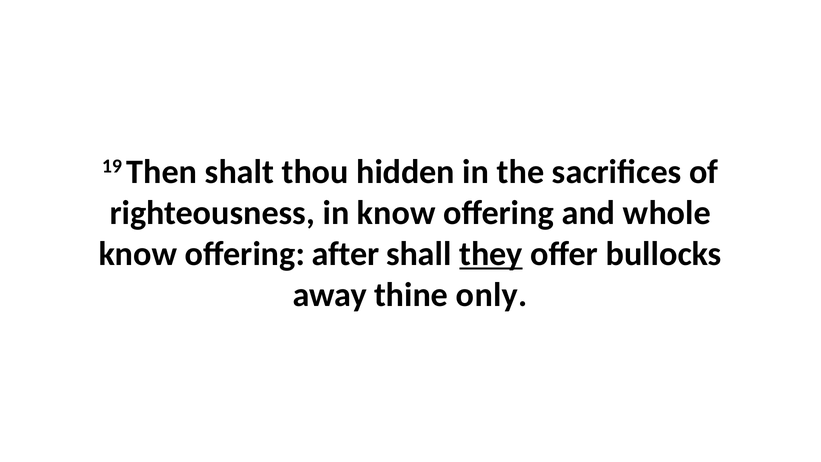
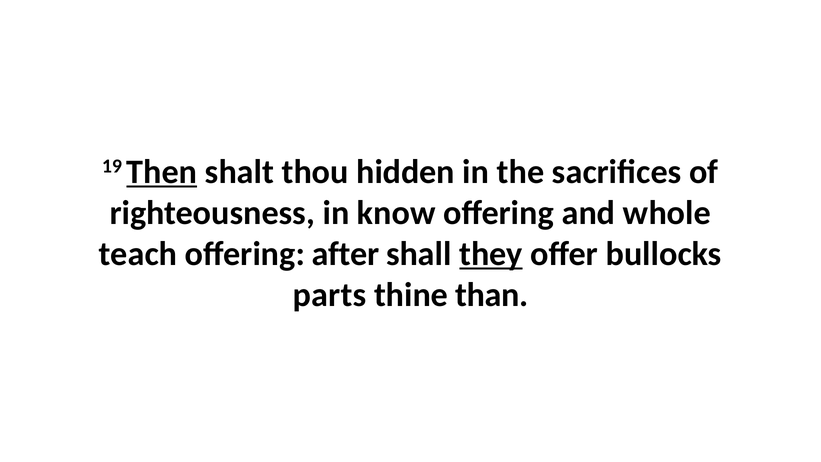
Then underline: none -> present
know at (138, 254): know -> teach
away: away -> parts
only: only -> than
